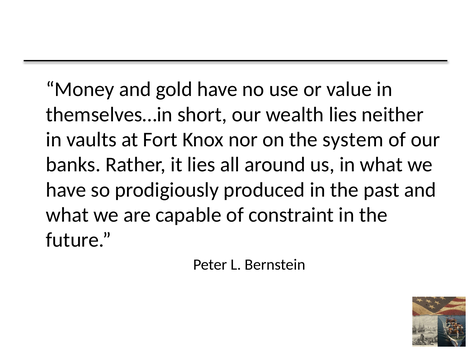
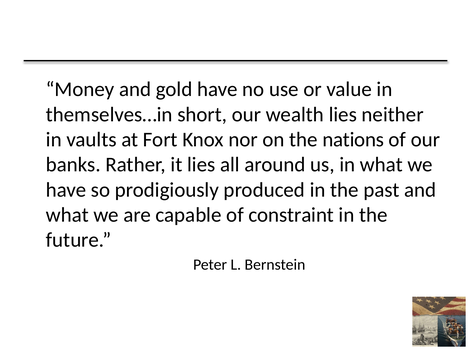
system: system -> nations
